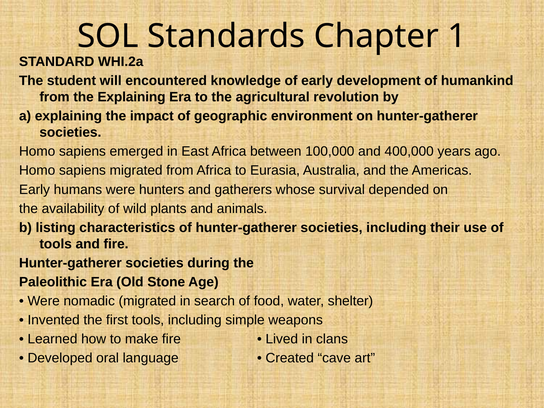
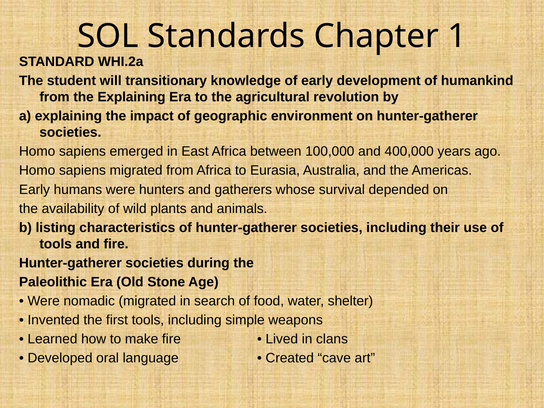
encountered: encountered -> transitionary
